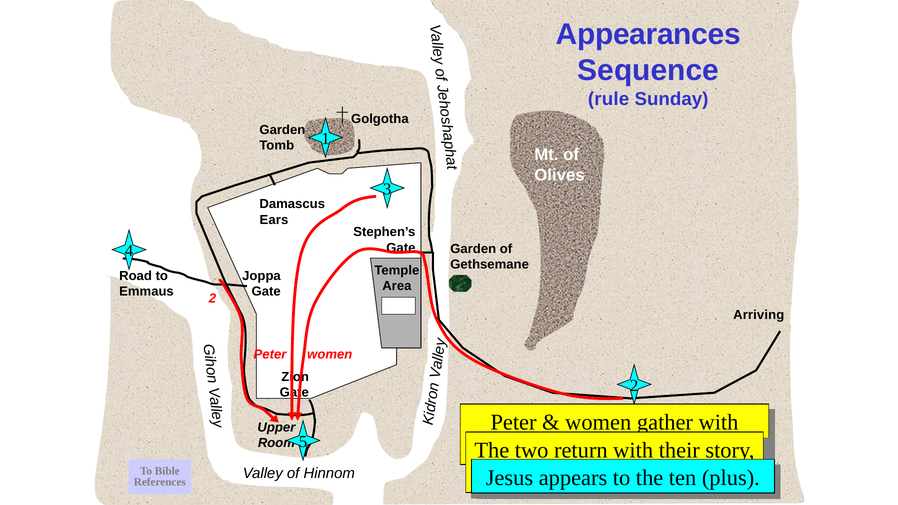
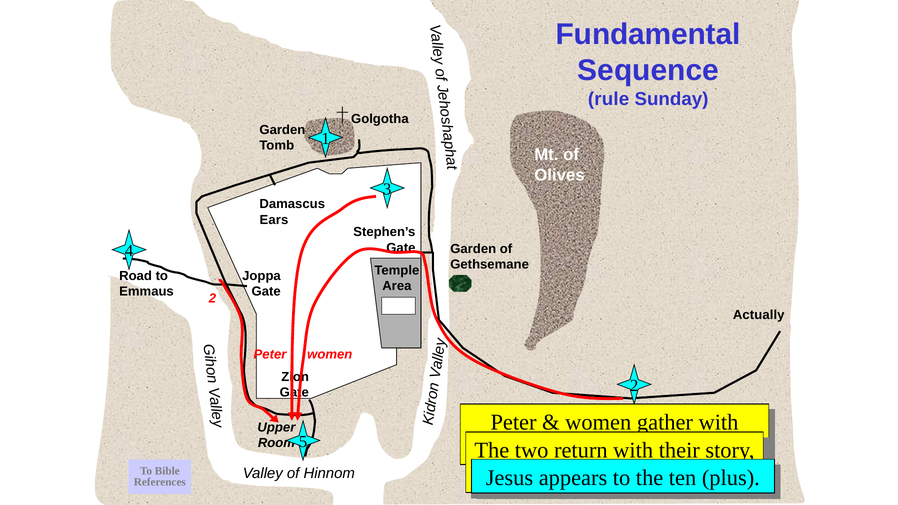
Appearances at (648, 35): Appearances -> Fundamental
Arriving: Arriving -> Actually
